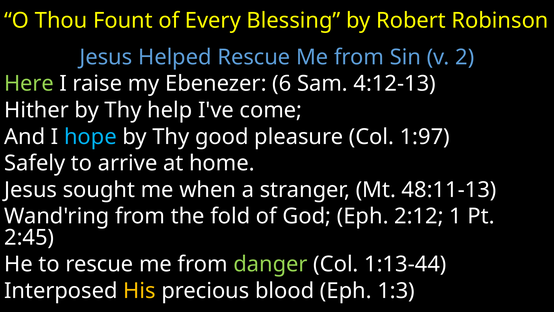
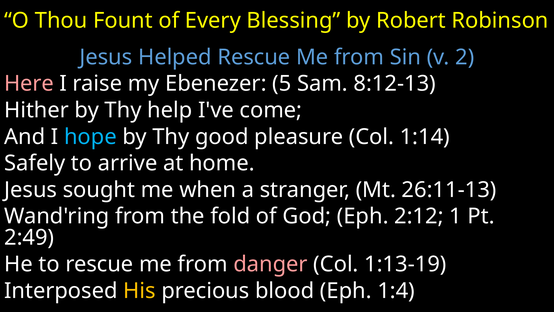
Here colour: light green -> pink
6: 6 -> 5
4:12-13: 4:12-13 -> 8:12-13
1:97: 1:97 -> 1:14
48:11-13: 48:11-13 -> 26:11-13
2:45: 2:45 -> 2:49
danger colour: light green -> pink
1:13-44: 1:13-44 -> 1:13-19
1:3: 1:3 -> 1:4
